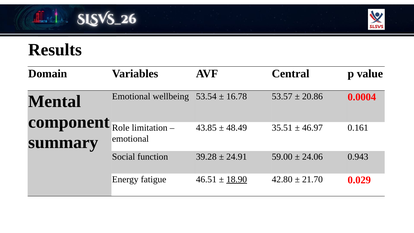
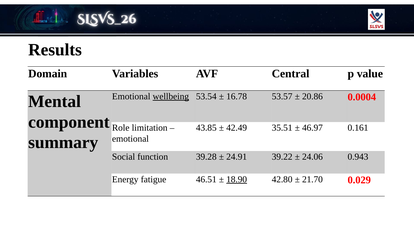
wellbeing underline: none -> present
48.49: 48.49 -> 42.49
59.00: 59.00 -> 39.22
